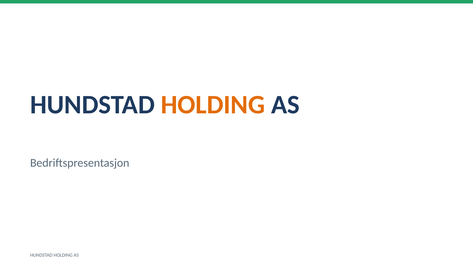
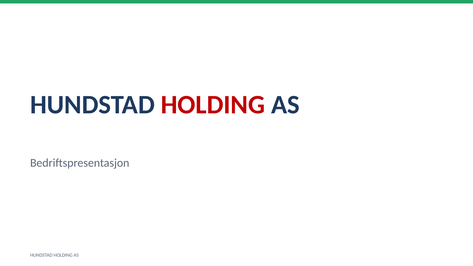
HOLDING at (213, 105) colour: orange -> red
